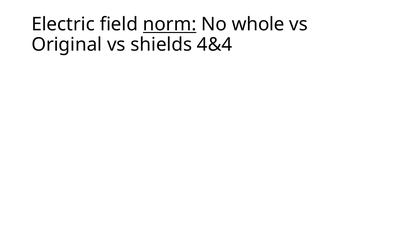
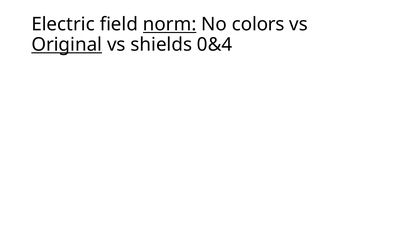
whole: whole -> colors
Original underline: none -> present
4&4: 4&4 -> 0&4
